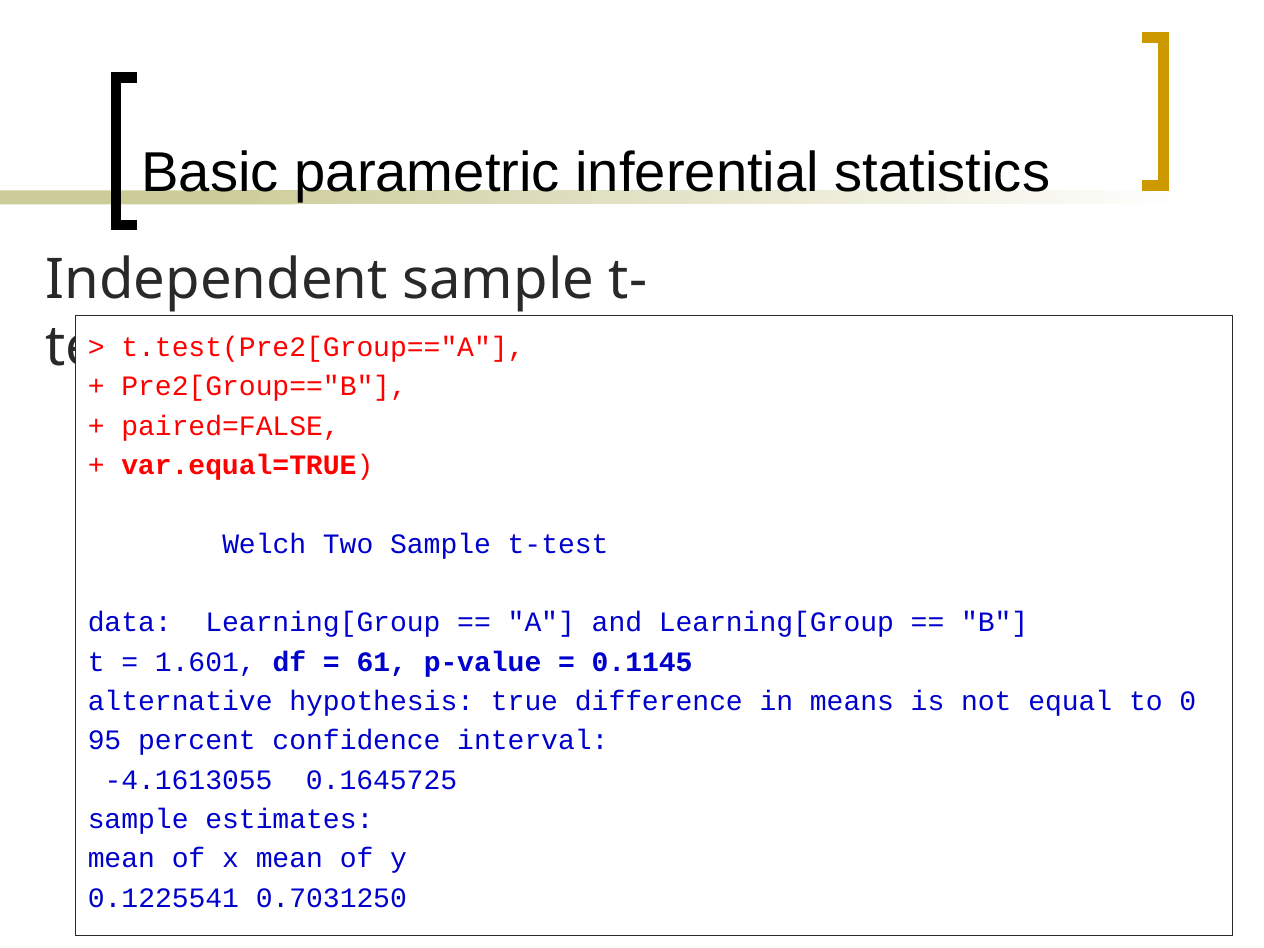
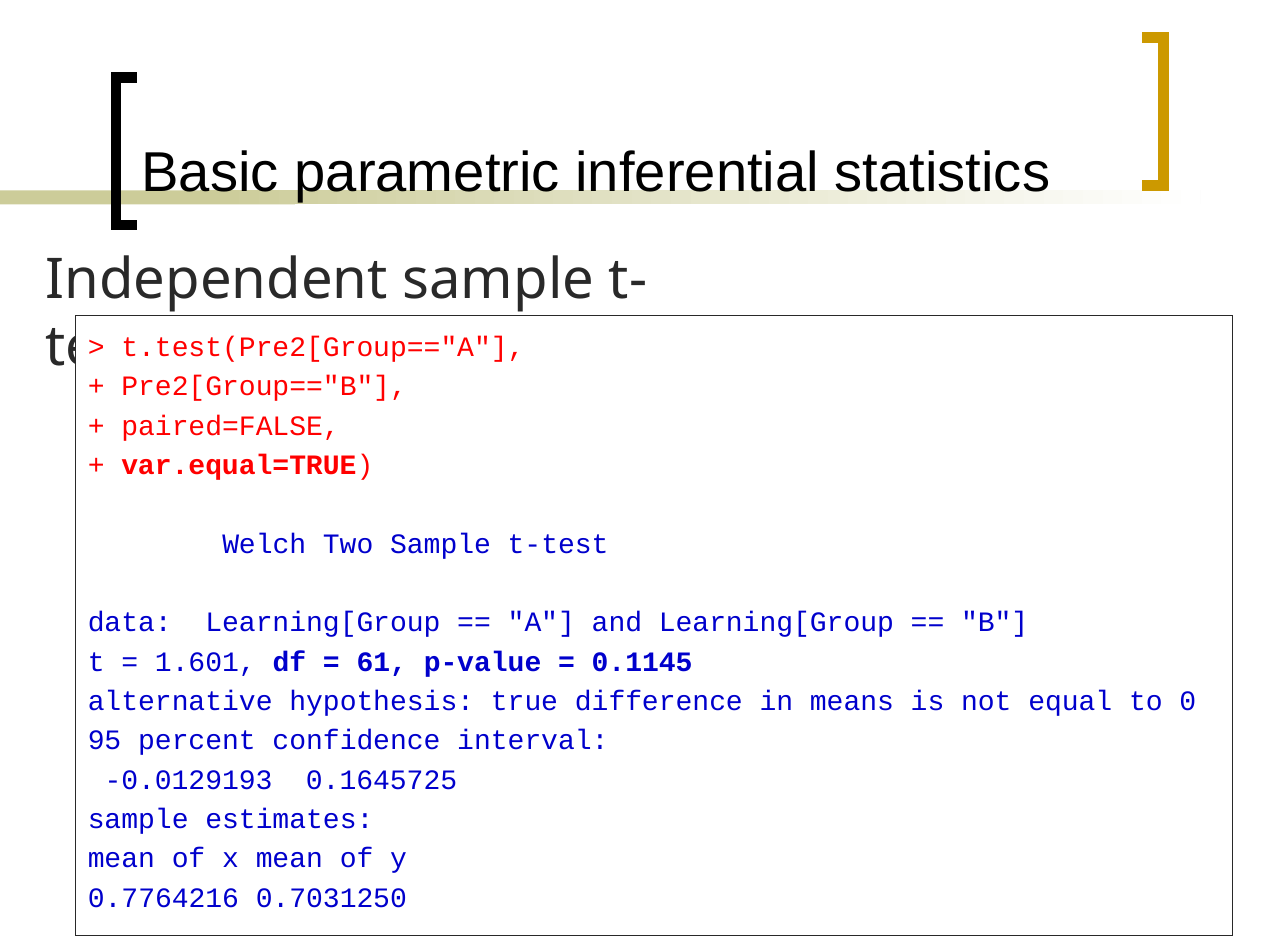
-4.1613055: -4.1613055 -> -0.0129193
0.1225541: 0.1225541 -> 0.7764216
